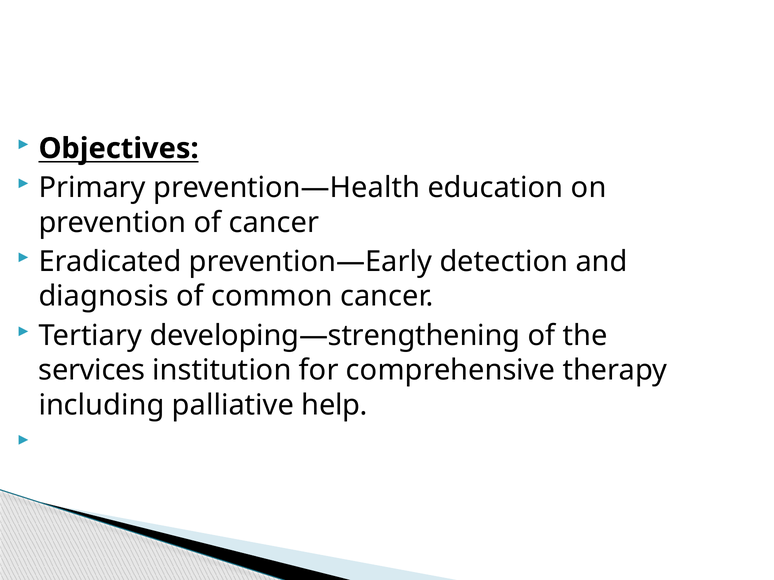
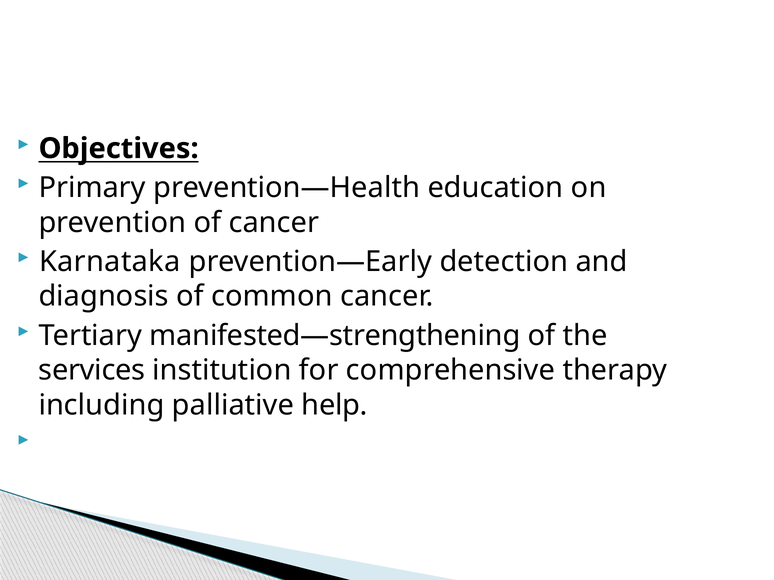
Eradicated: Eradicated -> Karnataka
developing—strengthening: developing—strengthening -> manifested—strengthening
